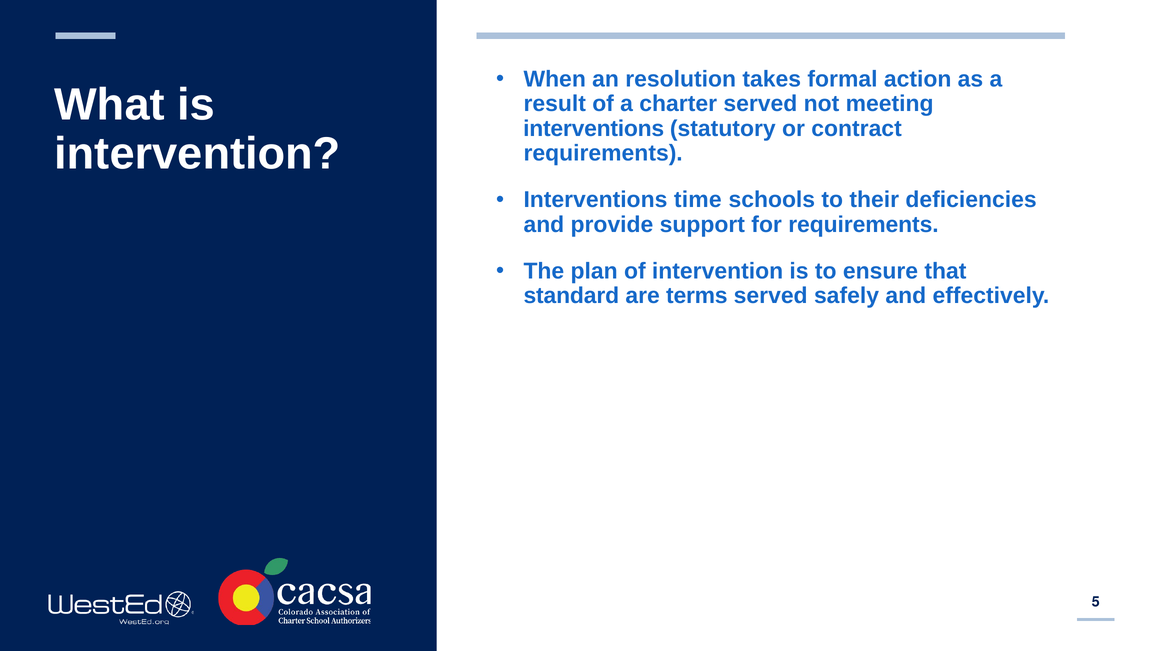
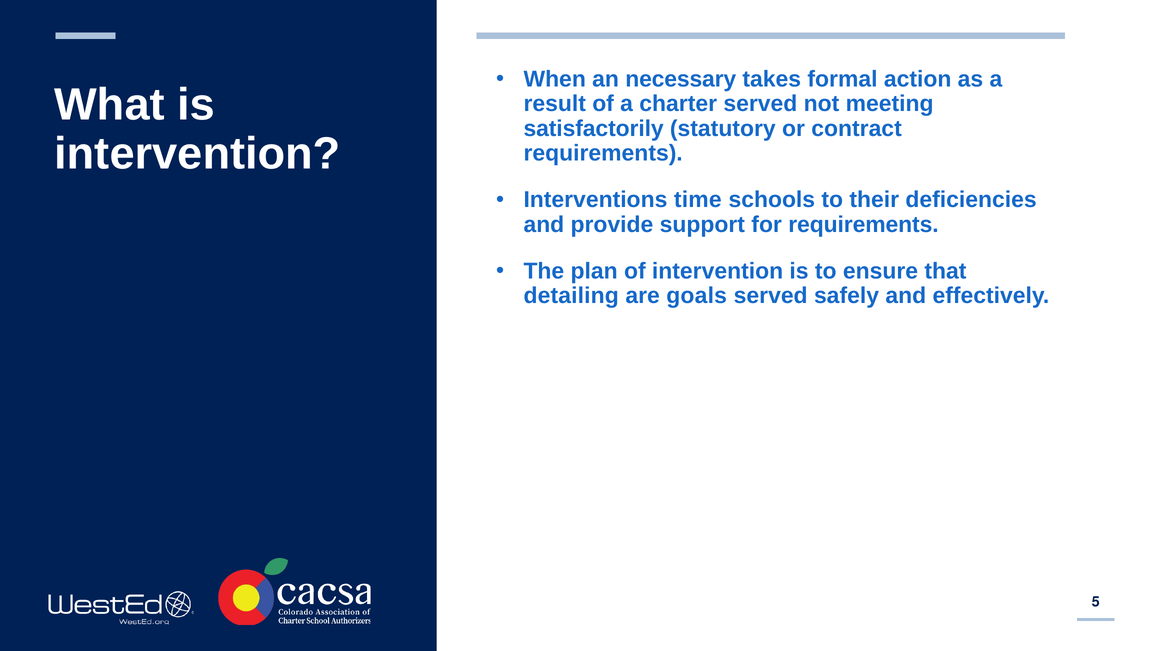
resolution: resolution -> necessary
interventions at (594, 129): interventions -> satisfactorily
standard: standard -> detailing
terms: terms -> goals
